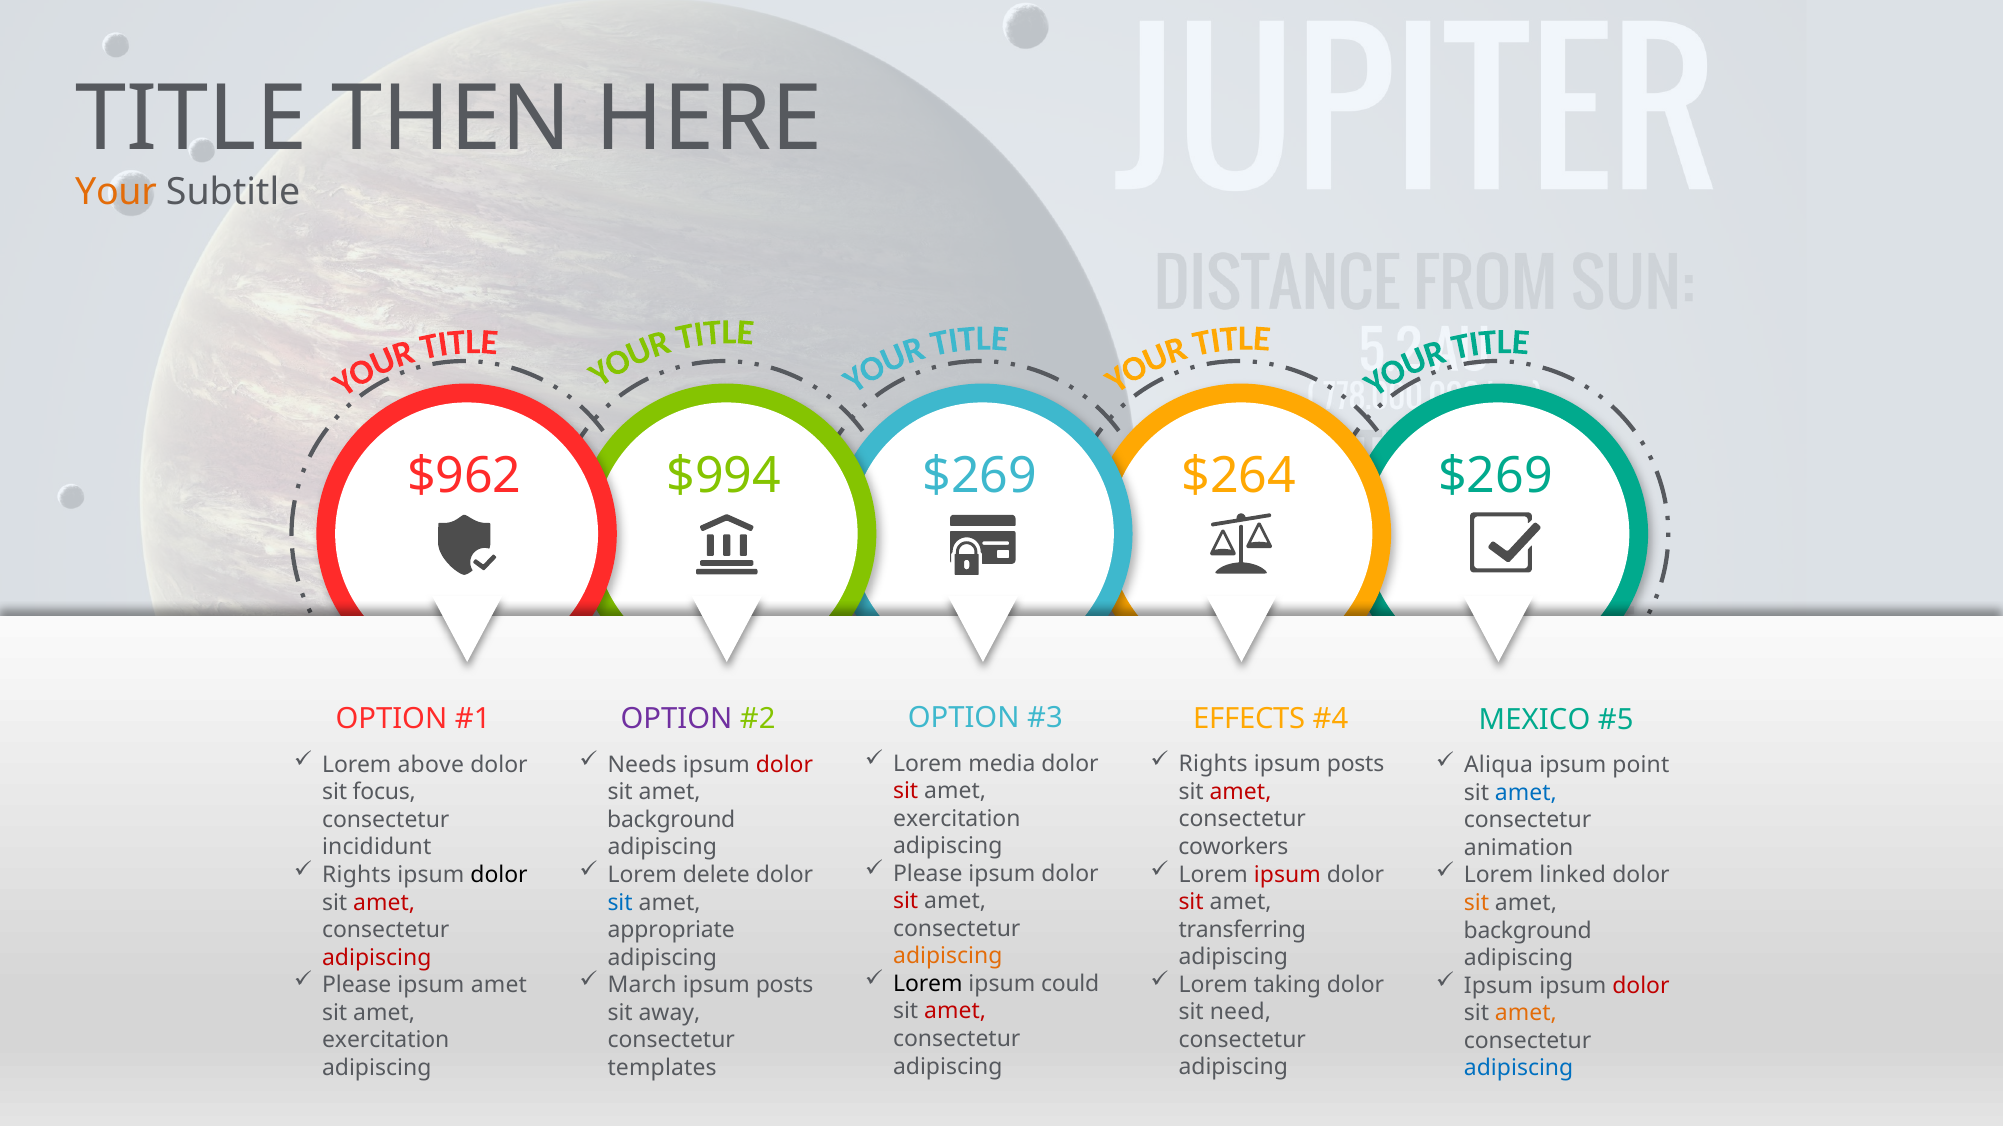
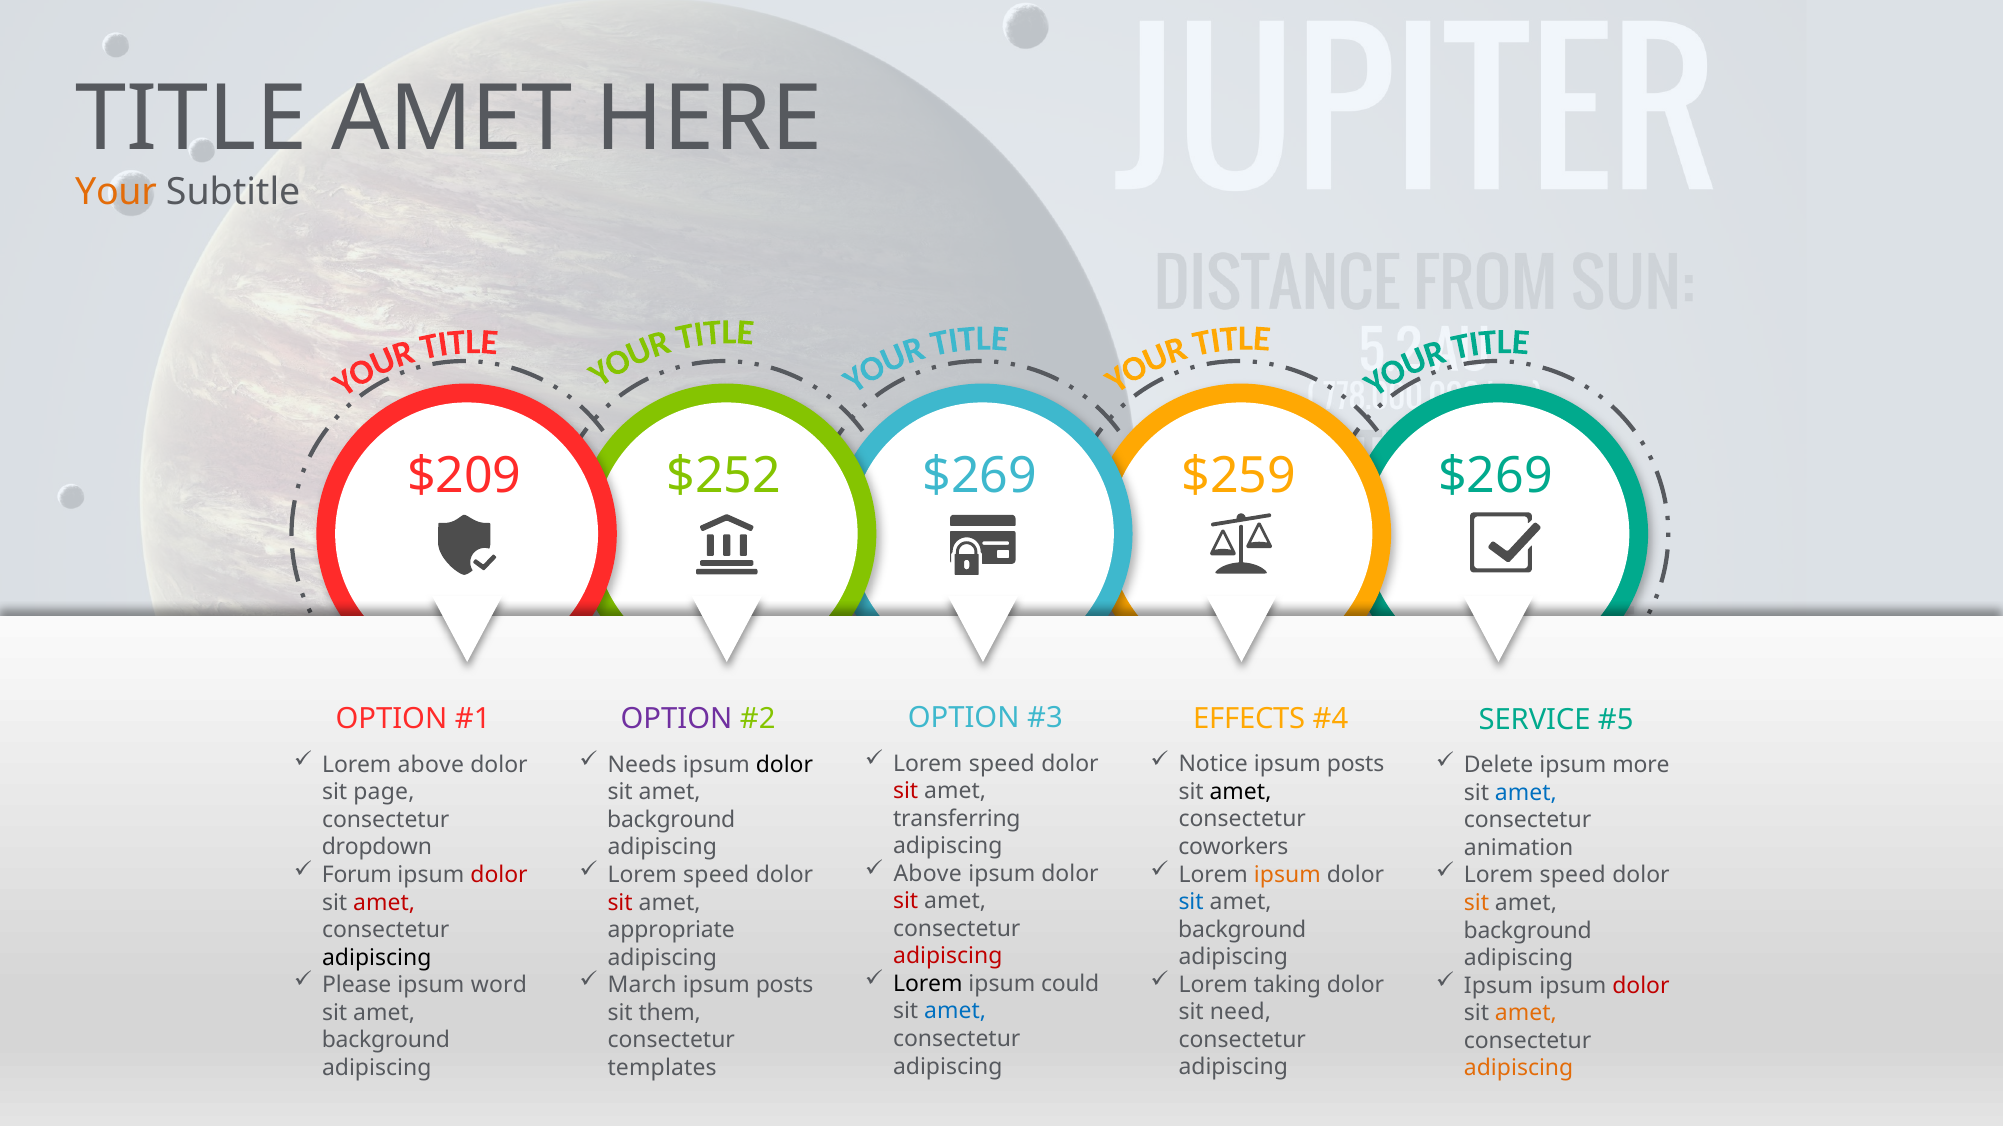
TITLE THEN: THEN -> AMET
$962: $962 -> $209
$994: $994 -> $252
$264: $264 -> $259
MEXICO: MEXICO -> SERVICE
media at (1002, 764): media -> speed
Rights at (1213, 765): Rights -> Notice
dolor at (784, 765) colour: red -> black
Aliqua: Aliqua -> Delete
point: point -> more
amet at (1241, 792) colour: red -> black
focus: focus -> page
exercitation at (957, 819): exercitation -> transferring
incididunt: incididunt -> dropdown
Please at (928, 874): Please -> Above
ipsum at (1287, 875) colour: red -> orange
Rights at (357, 875): Rights -> Forum
dolor at (499, 875) colour: black -> red
delete at (716, 875): delete -> speed
linked at (1573, 876): linked -> speed
sit at (1191, 903) colour: red -> blue
sit at (620, 903) colour: blue -> red
transferring at (1242, 930): transferring -> background
adipiscing at (948, 957) colour: orange -> red
adipiscing at (377, 958) colour: red -> black
ipsum amet: amet -> word
amet at (955, 1012) colour: red -> blue
away: away -> them
exercitation at (386, 1041): exercitation -> background
adipiscing at (1519, 1069) colour: blue -> orange
